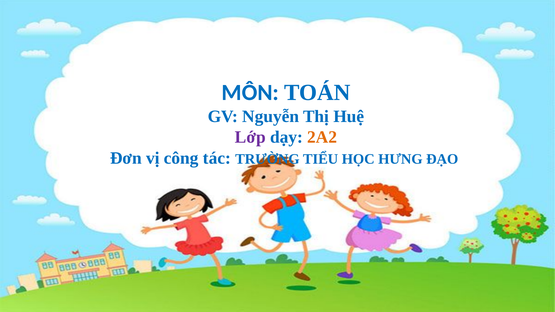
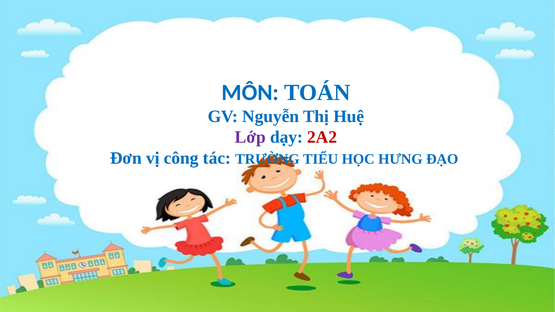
2A2 colour: orange -> red
